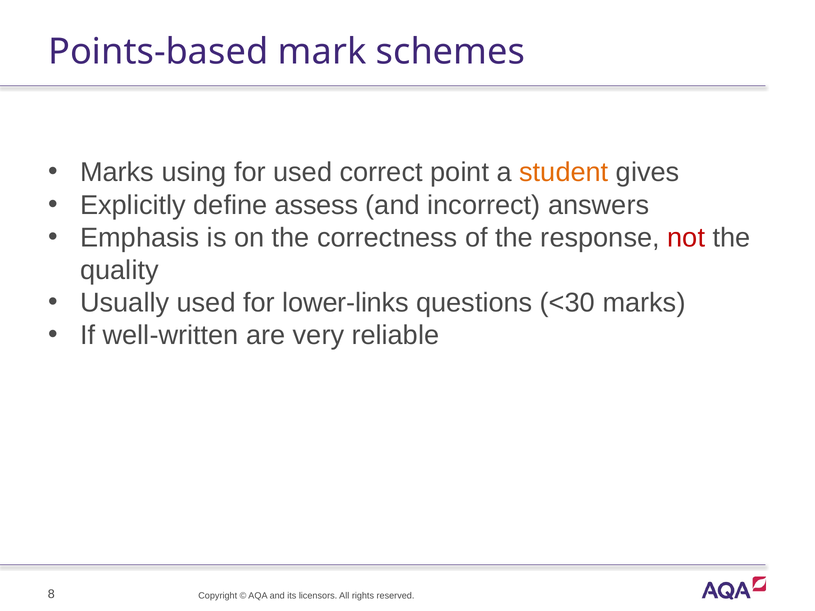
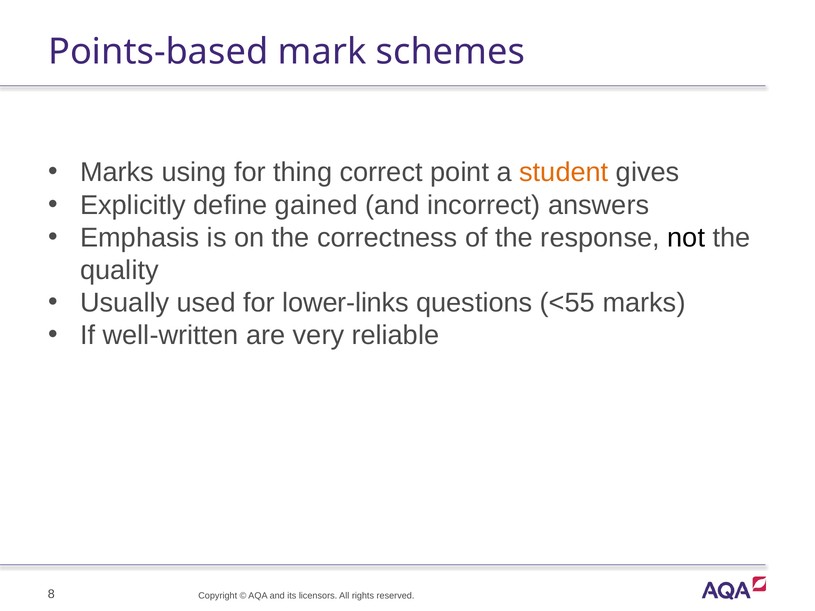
for used: used -> thing
assess: assess -> gained
not colour: red -> black
<30: <30 -> <55
